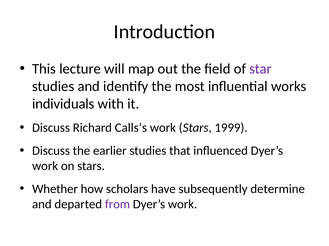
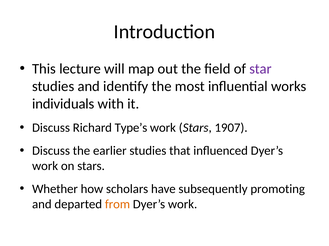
Calls’s: Calls’s -> Type’s
1999: 1999 -> 1907
determine: determine -> promoting
from colour: purple -> orange
